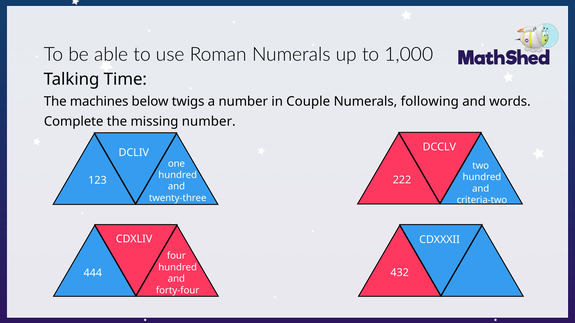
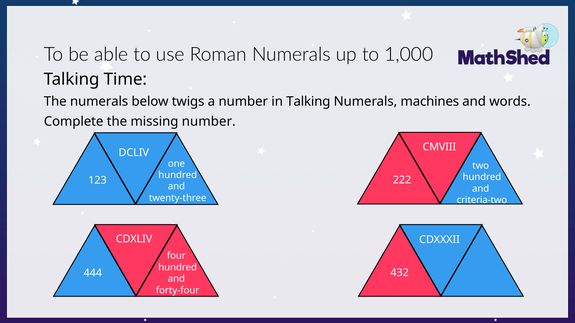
The machines: machines -> numerals
in Couple: Couple -> Talking
following: following -> machines
DCCLV: DCCLV -> CMVIII
